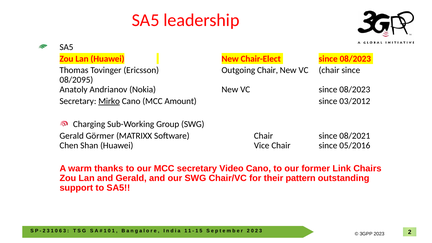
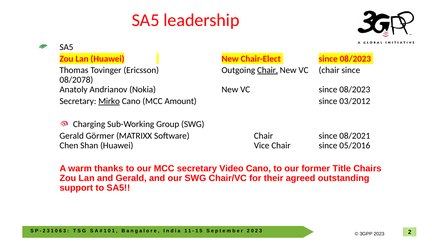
Chair at (268, 70) underline: none -> present
08/2095: 08/2095 -> 08/2078
Link: Link -> Title
pattern: pattern -> agreed
